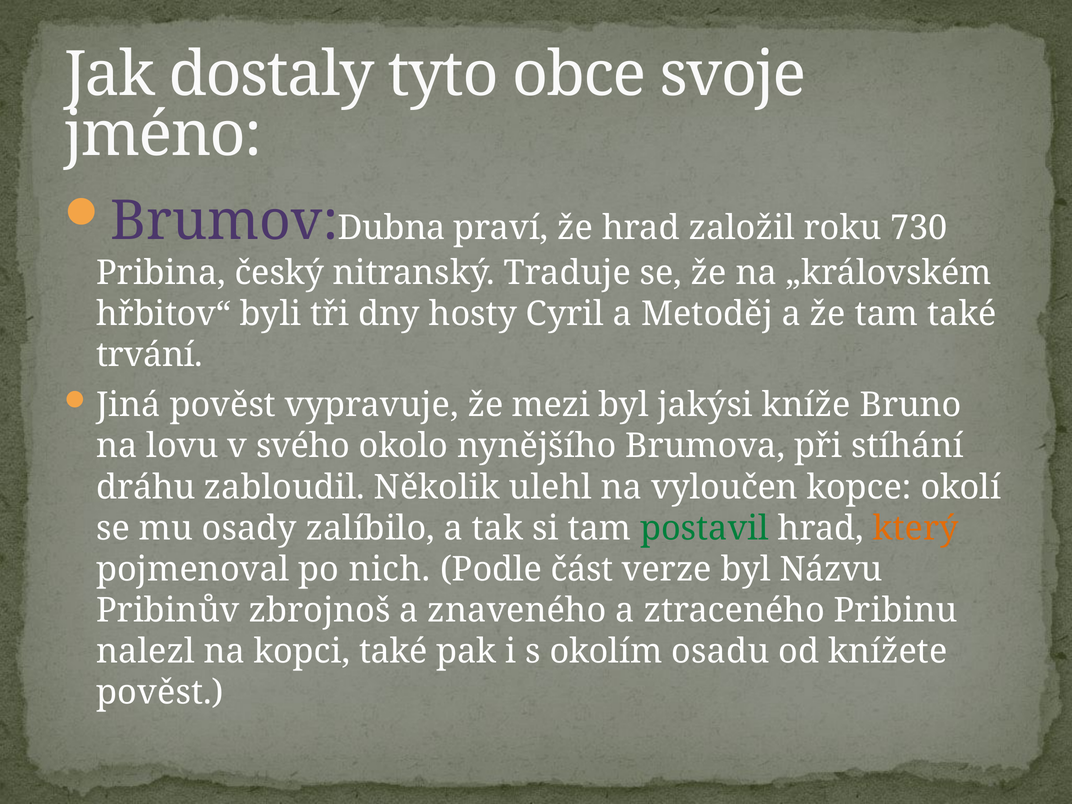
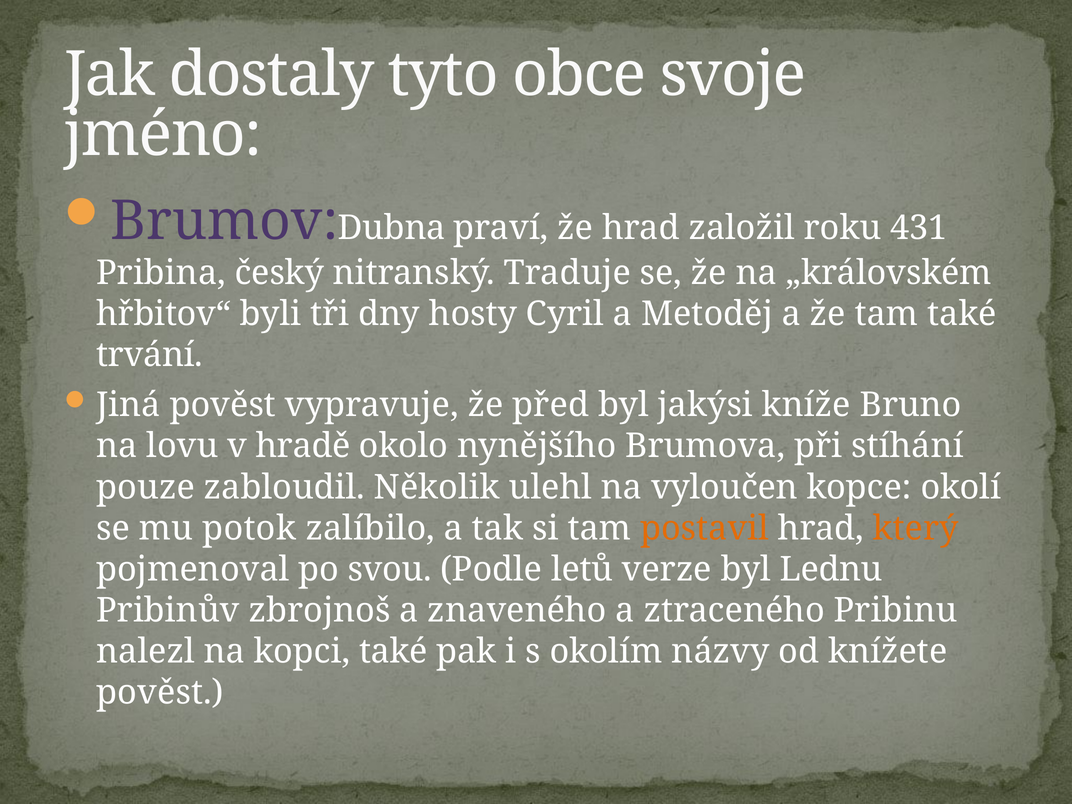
730: 730 -> 431
mezi: mezi -> před
svého: svého -> hradě
dráhu: dráhu -> pouze
osady: osady -> potok
postavil colour: green -> orange
nich: nich -> svou
část: část -> letů
Názvu: Názvu -> Lednu
osadu: osadu -> názvy
